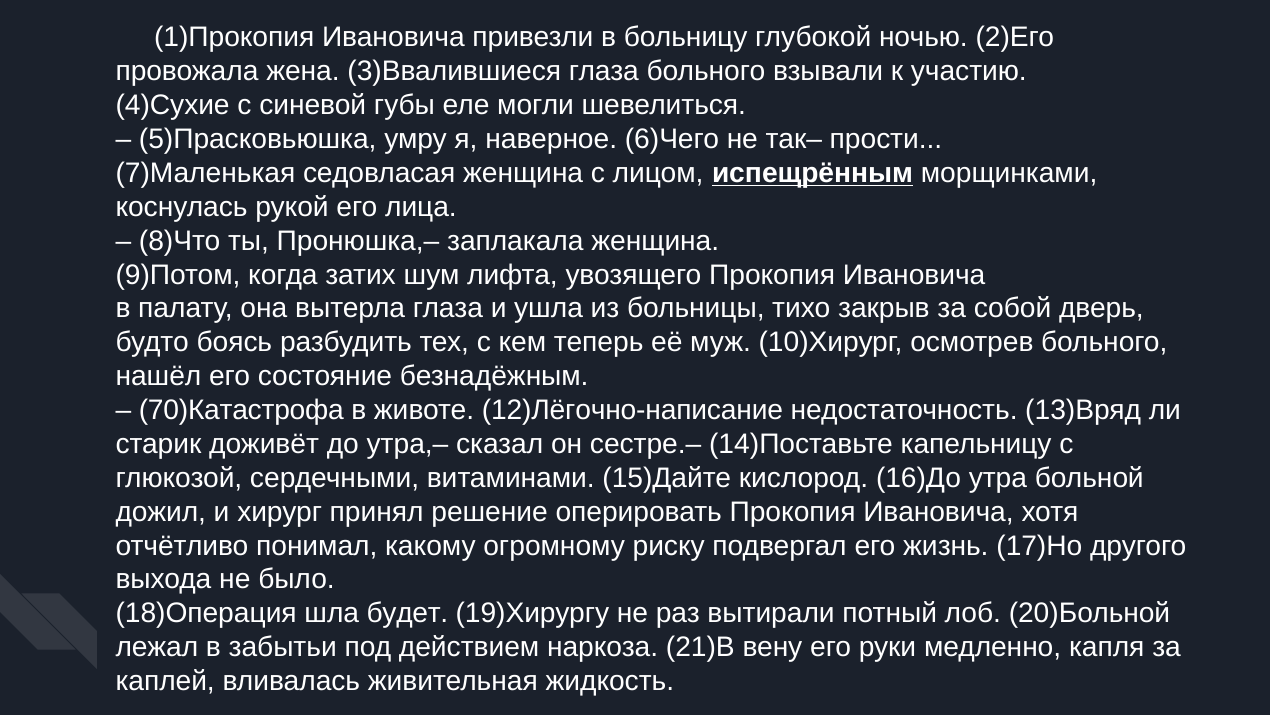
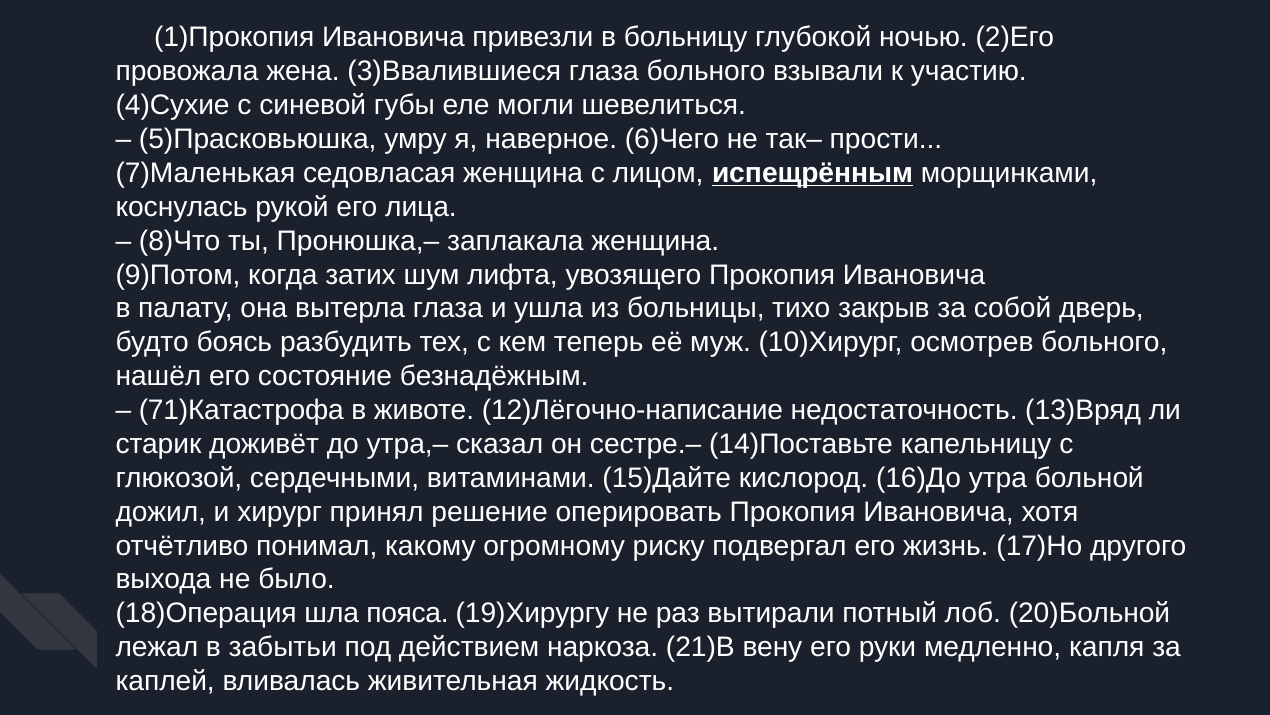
70)Катастрофа: 70)Катастрофа -> 71)Катастрофа
будет: будет -> пояса
